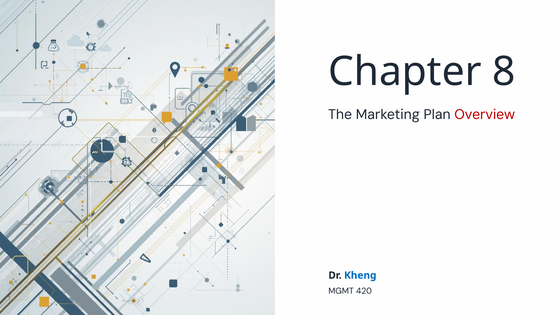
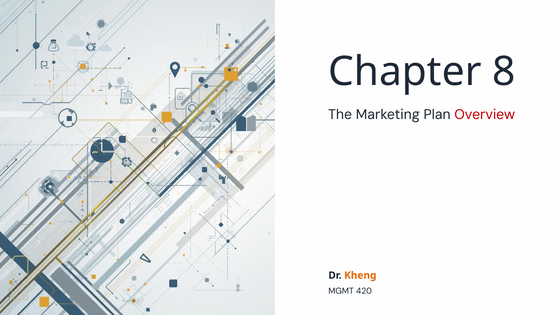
Kheng colour: blue -> orange
